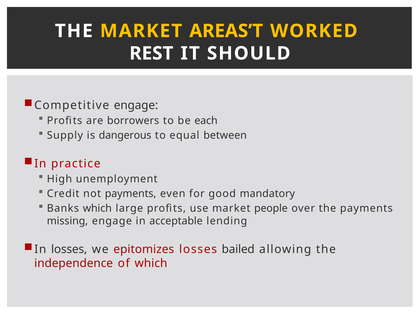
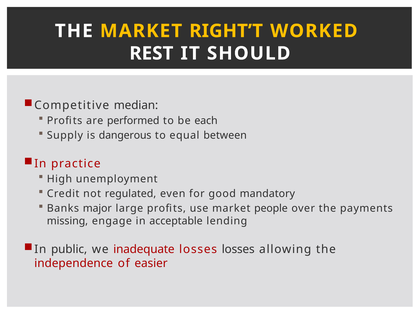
AREAS’T: AREAS’T -> RIGHT’T
Competitive engage: engage -> median
borrowers: borrowers -> performed
not payments: payments -> regulated
Banks which: which -> major
In losses: losses -> public
epitomizes: epitomizes -> inadequate
losses bailed: bailed -> losses
of which: which -> easier
